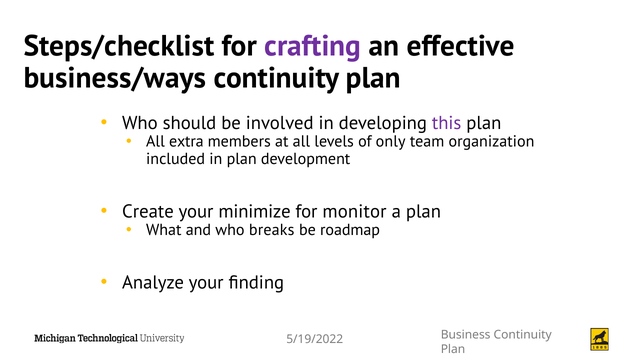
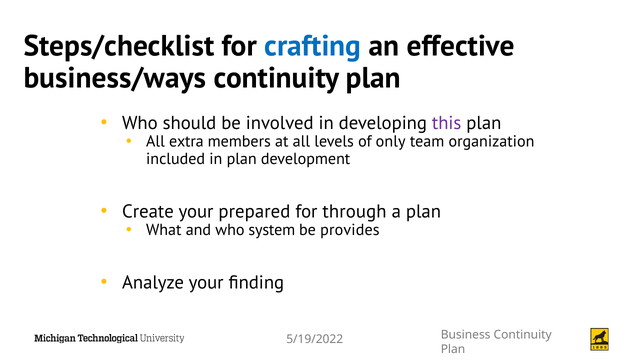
crafting colour: purple -> blue
minimize: minimize -> prepared
monitor: monitor -> through
breaks: breaks -> system
roadmap: roadmap -> provides
